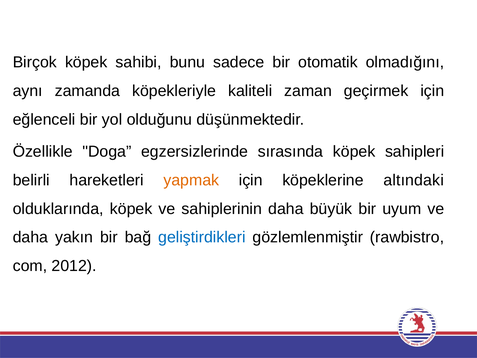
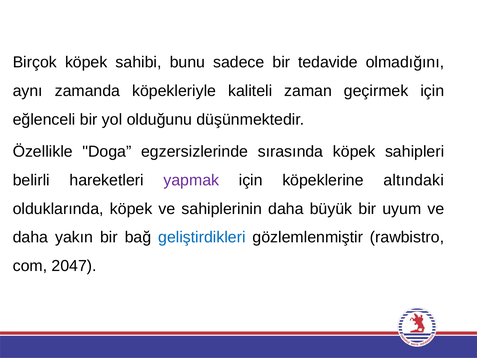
otomatik: otomatik -> tedavide
yapmak colour: orange -> purple
2012: 2012 -> 2047
